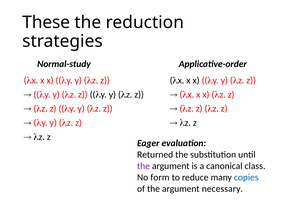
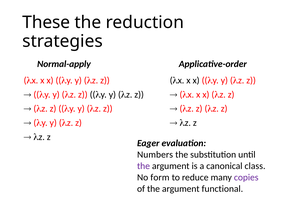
Normal-study: Normal-study -> Normal-apply
Returned: Returned -> Numbers
copies colour: blue -> purple
necessary: necessary -> functional
